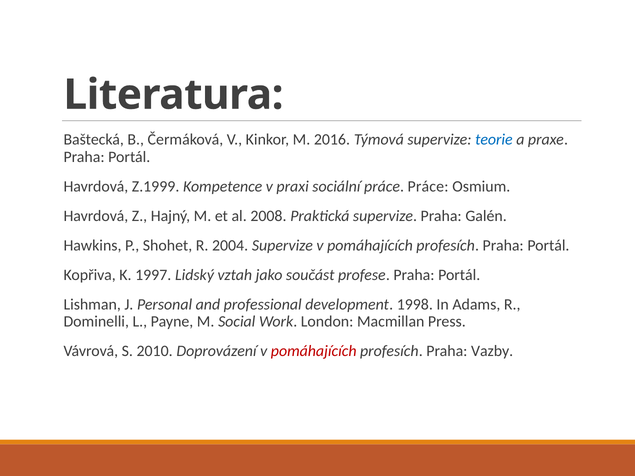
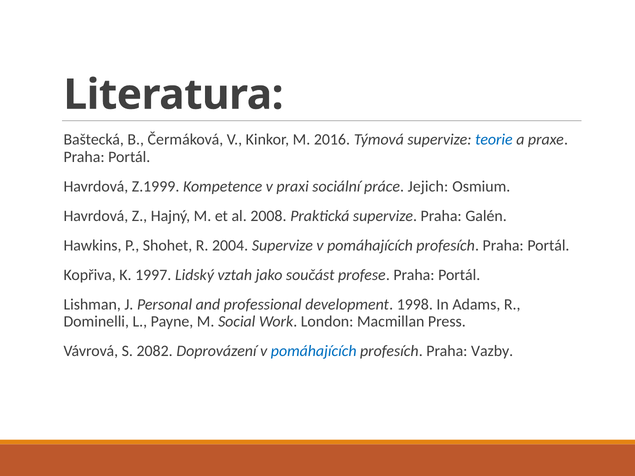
práce Práce: Práce -> Jejich
2010: 2010 -> 2082
pomáhajících at (314, 351) colour: red -> blue
